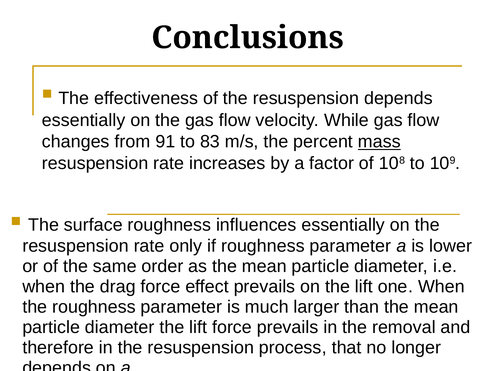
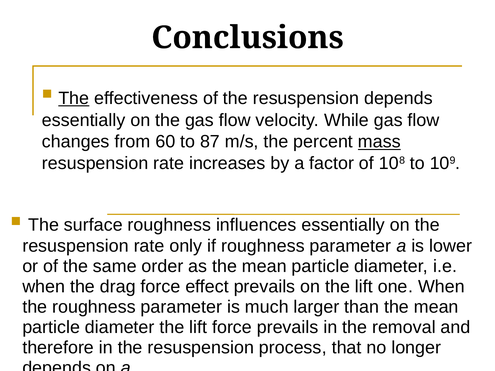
The at (74, 98) underline: none -> present
91: 91 -> 60
83: 83 -> 87
